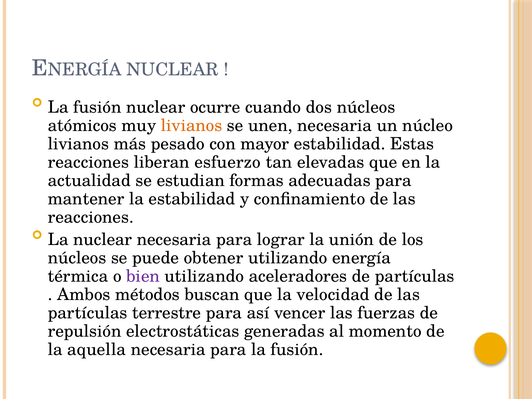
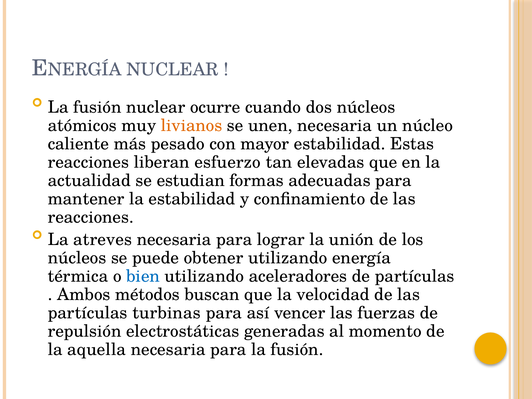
livianos at (78, 144): livianos -> caliente
La nuclear: nuclear -> atreves
bien colour: purple -> blue
terrestre: terrestre -> turbinas
